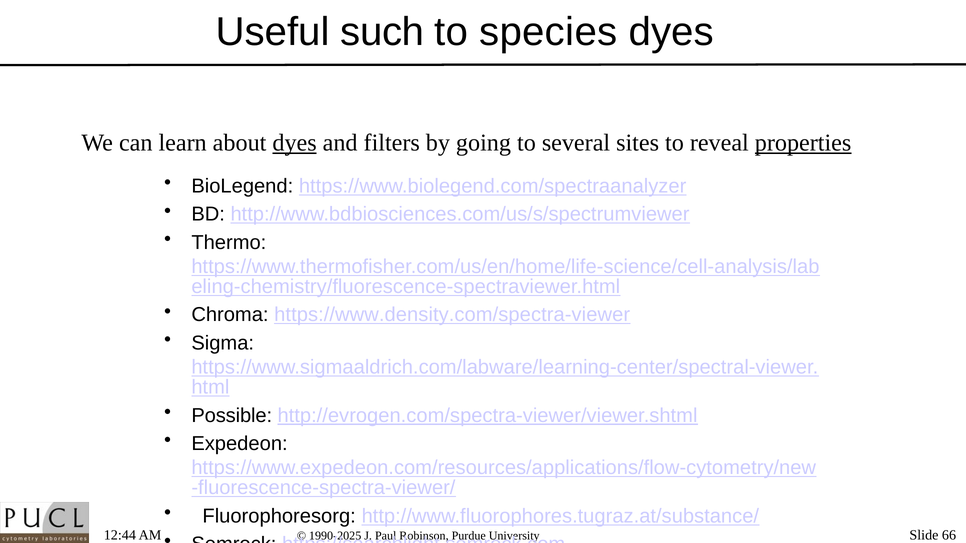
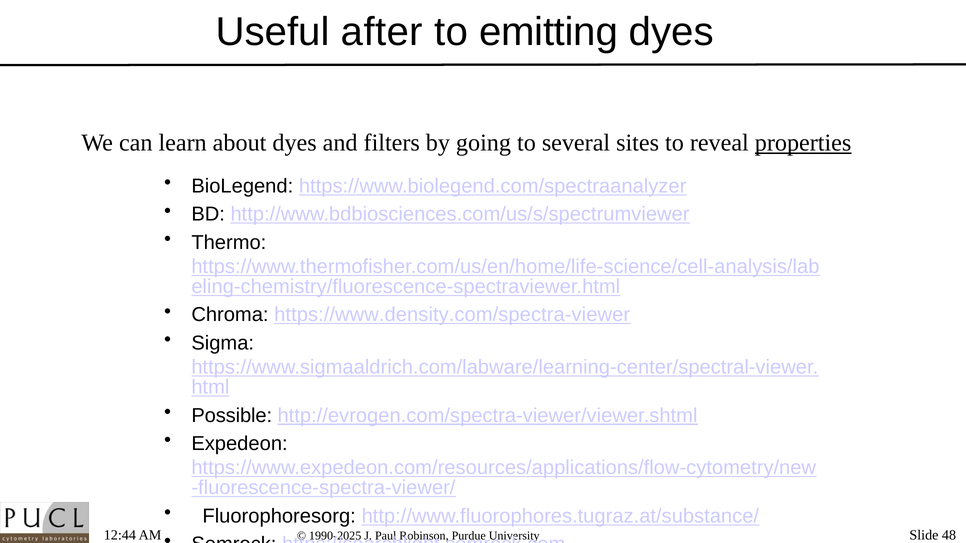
such: such -> after
species: species -> emitting
dyes at (295, 143) underline: present -> none
66: 66 -> 48
